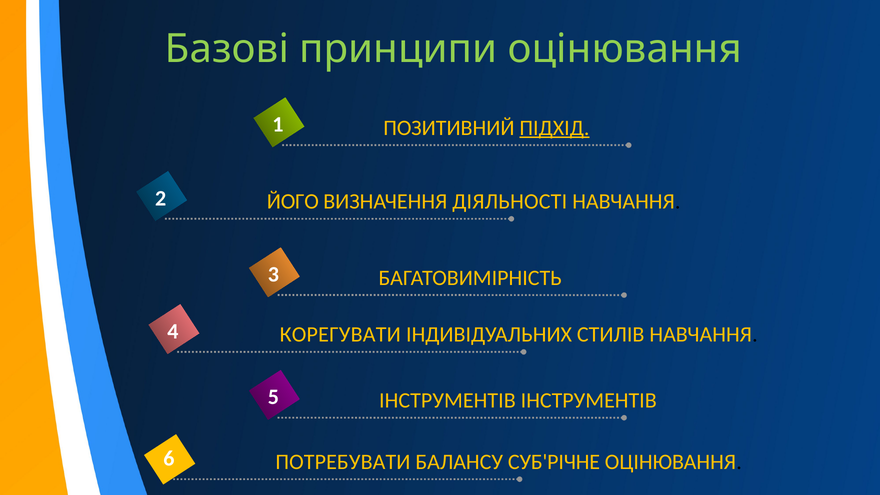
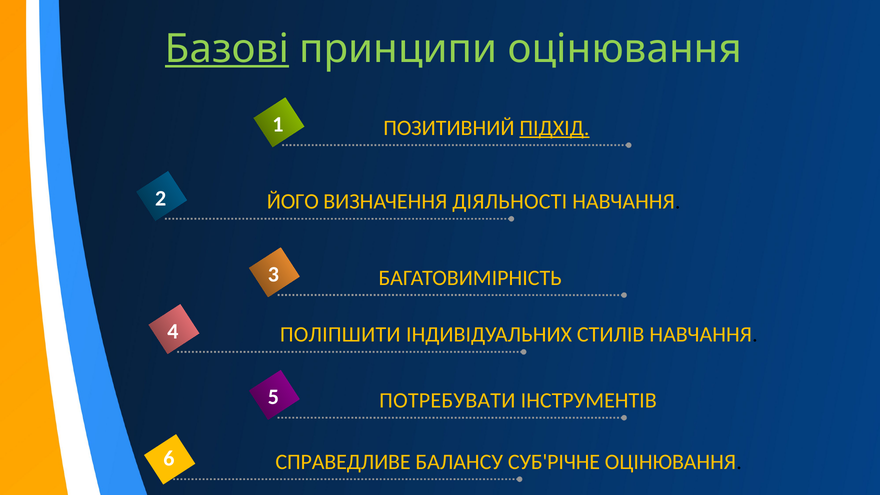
Базові underline: none -> present
КОРЕГУВАТИ: КОРЕГУВАТИ -> ПОЛІПШИТИ
ІНСТРУМЕНТІВ at (447, 400): ІНСТРУМЕНТІВ -> ПОТРЕБУВАТИ
ПОТРЕБУВАТИ: ПОТРЕБУВАТИ -> СПРАВЕДЛИВЕ
